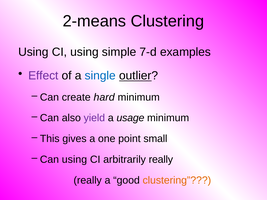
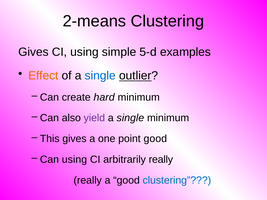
Using at (33, 52): Using -> Gives
7-d: 7-d -> 5-d
Effect colour: purple -> orange
usage at (130, 118): usage -> single
point small: small -> good
clustering at (177, 180) colour: orange -> blue
